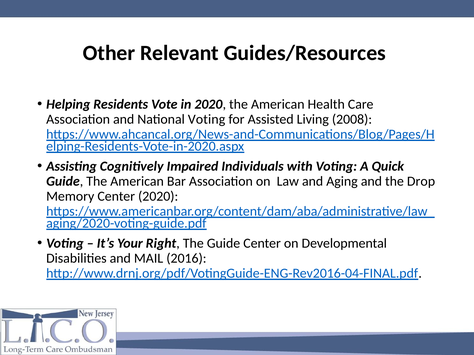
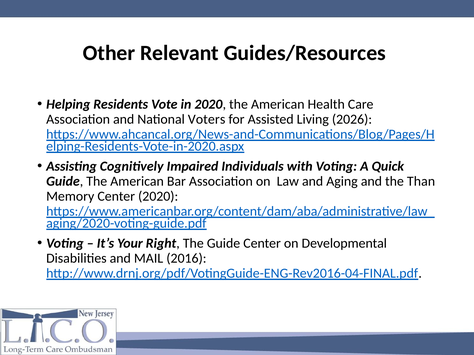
National Voting: Voting -> Voters
2008: 2008 -> 2026
Drop: Drop -> Than
